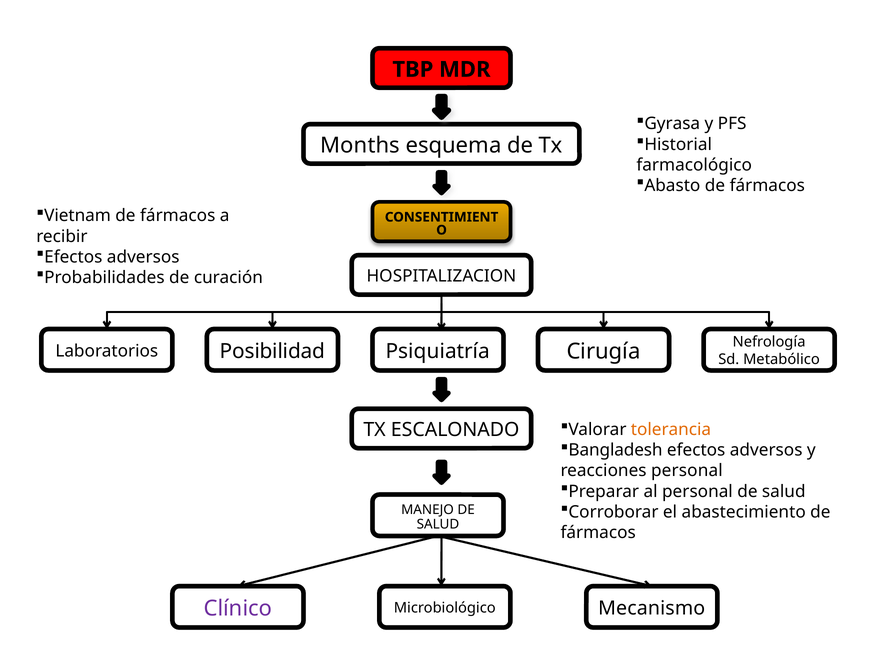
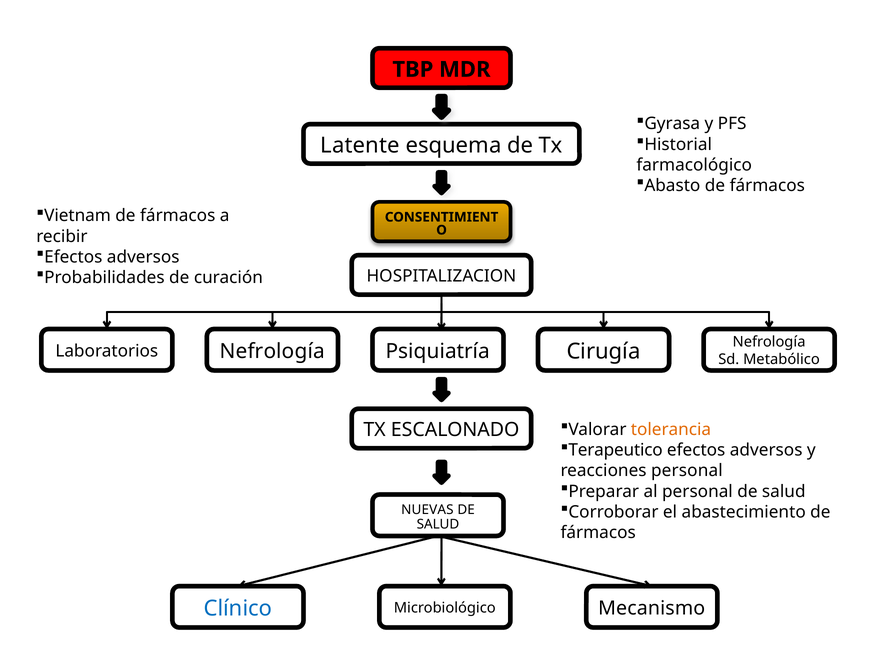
Months: Months -> Latente
Laboratorios Posibilidad: Posibilidad -> Nefrología
Bangladesh: Bangladesh -> Terapeutico
MANEJO: MANEJO -> NUEVAS
Clínico colour: purple -> blue
